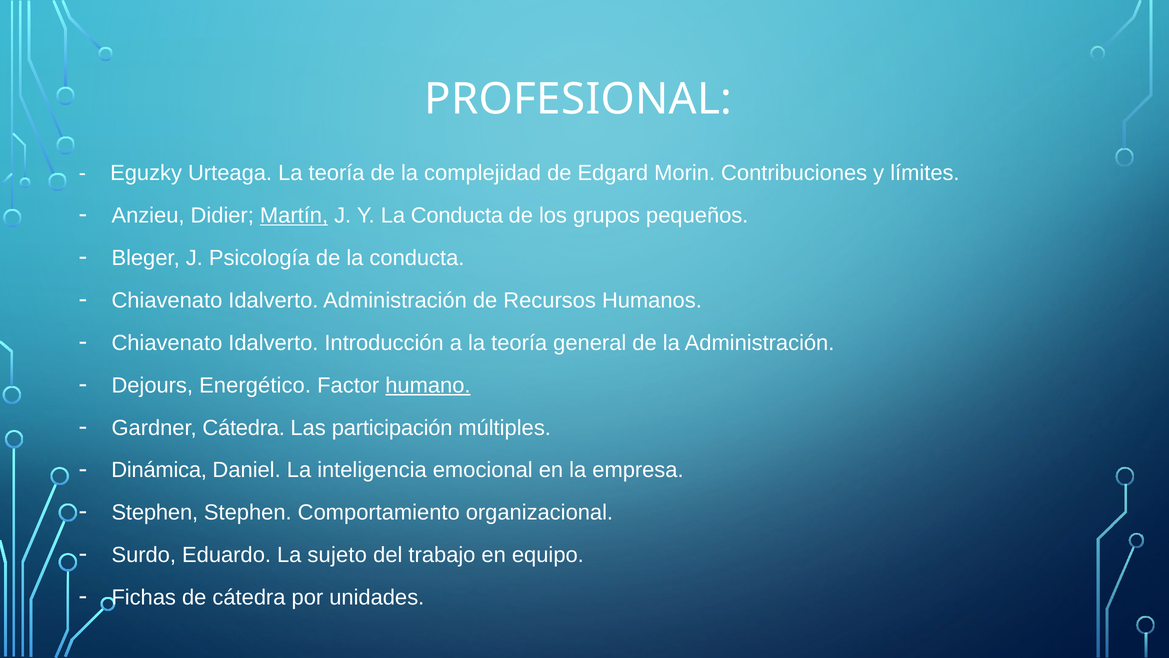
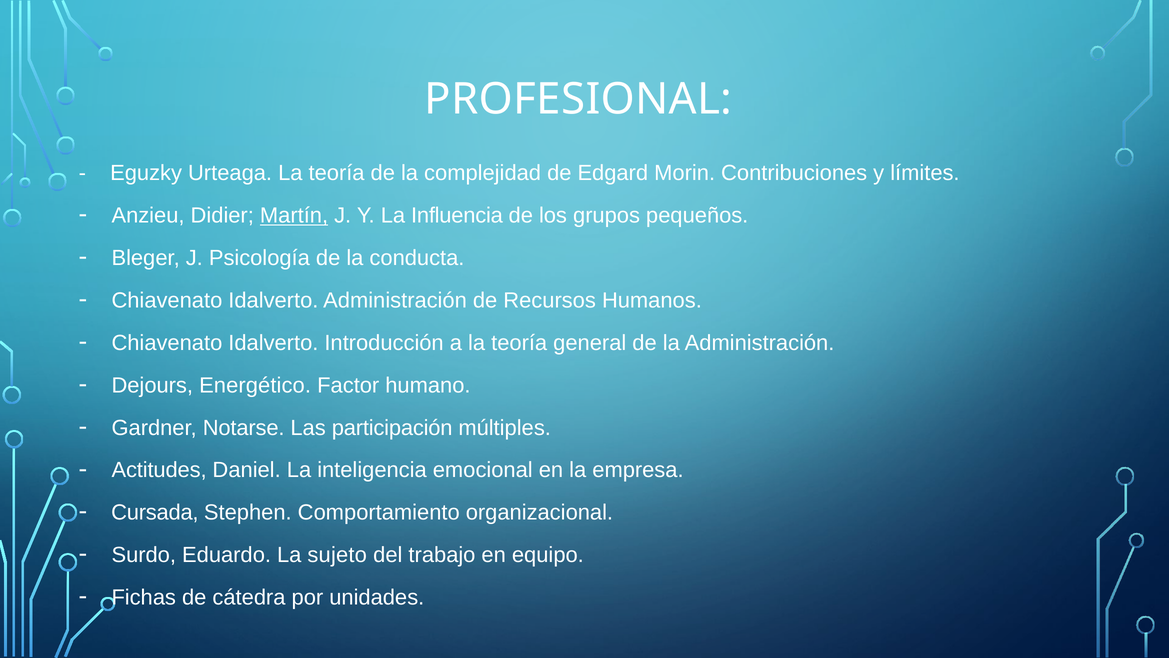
Y La Conducta: Conducta -> Influencia
humano underline: present -> none
Gardner Cátedra: Cátedra -> Notarse
Dinámica: Dinámica -> Actitudes
Stephen at (155, 512): Stephen -> Cursada
